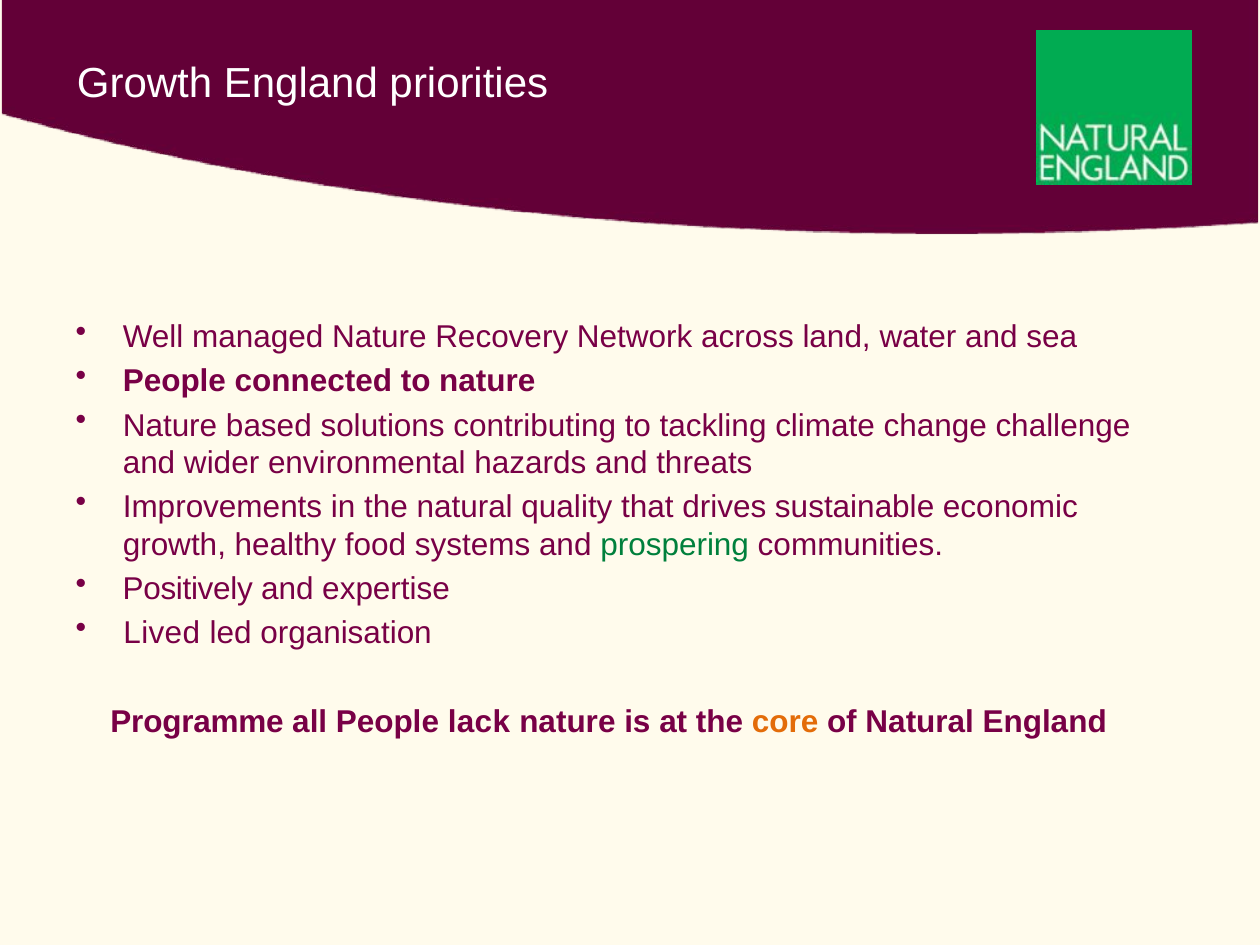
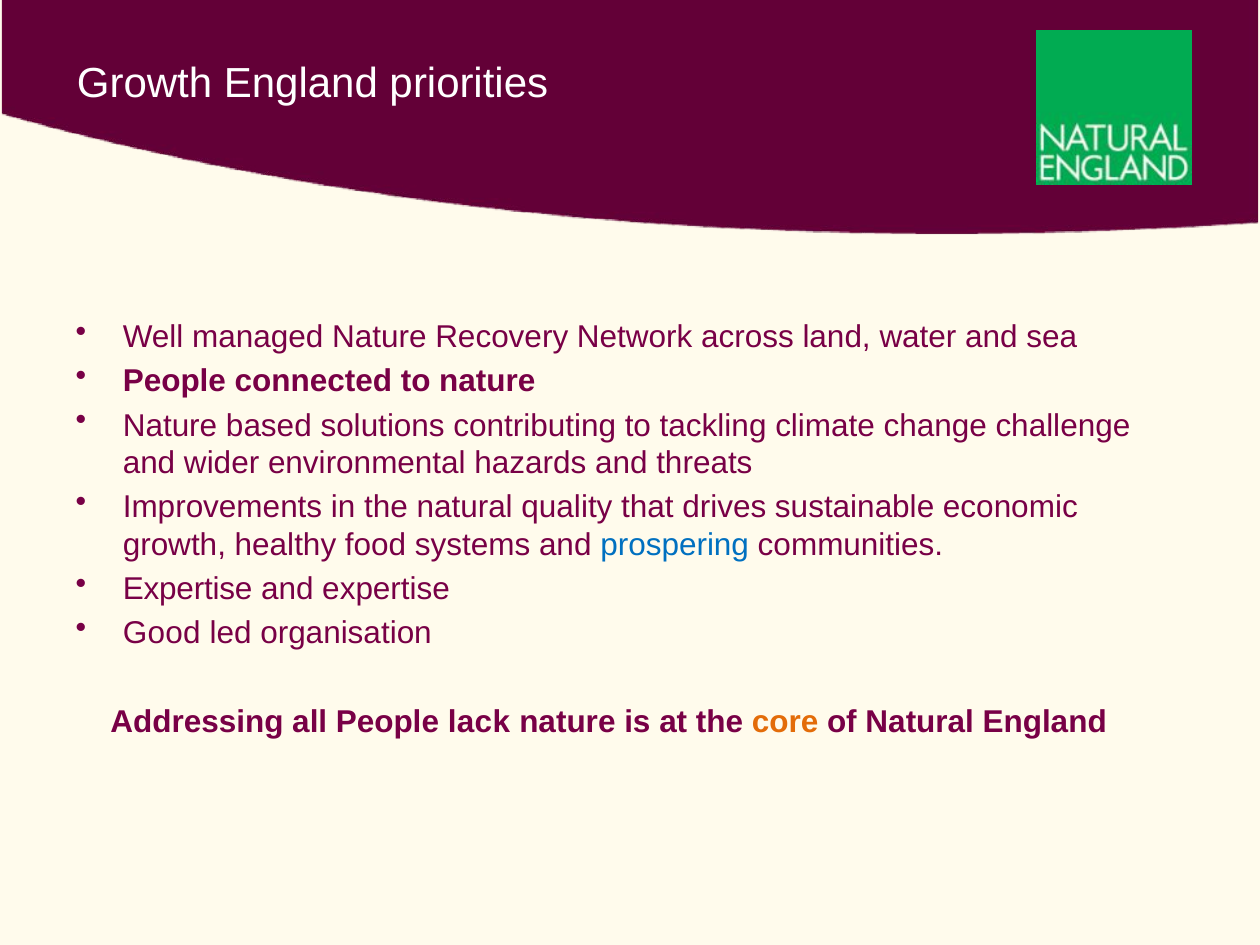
prospering colour: green -> blue
Positively at (188, 589): Positively -> Expertise
Lived: Lived -> Good
Programme: Programme -> Addressing
